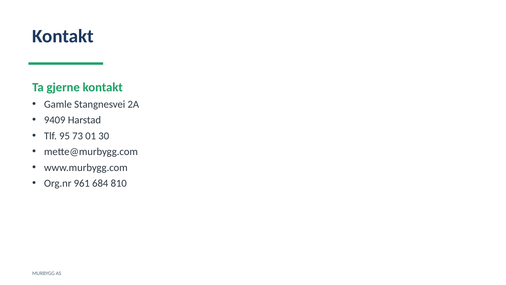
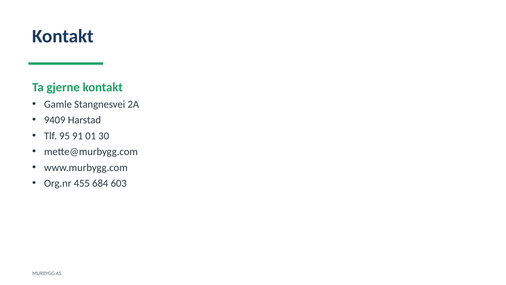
73: 73 -> 91
961: 961 -> 455
810: 810 -> 603
